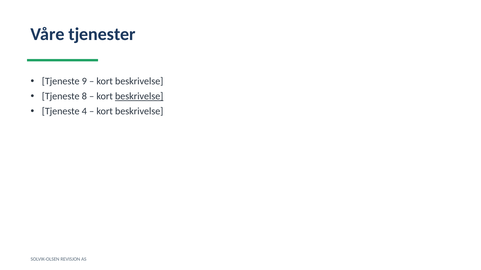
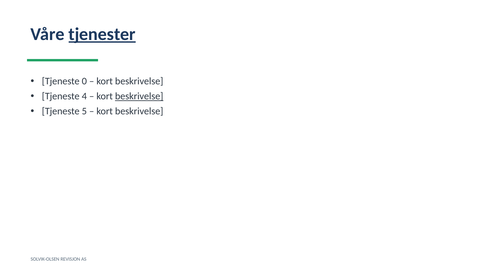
tjenester underline: none -> present
9: 9 -> 0
8: 8 -> 4
4: 4 -> 5
